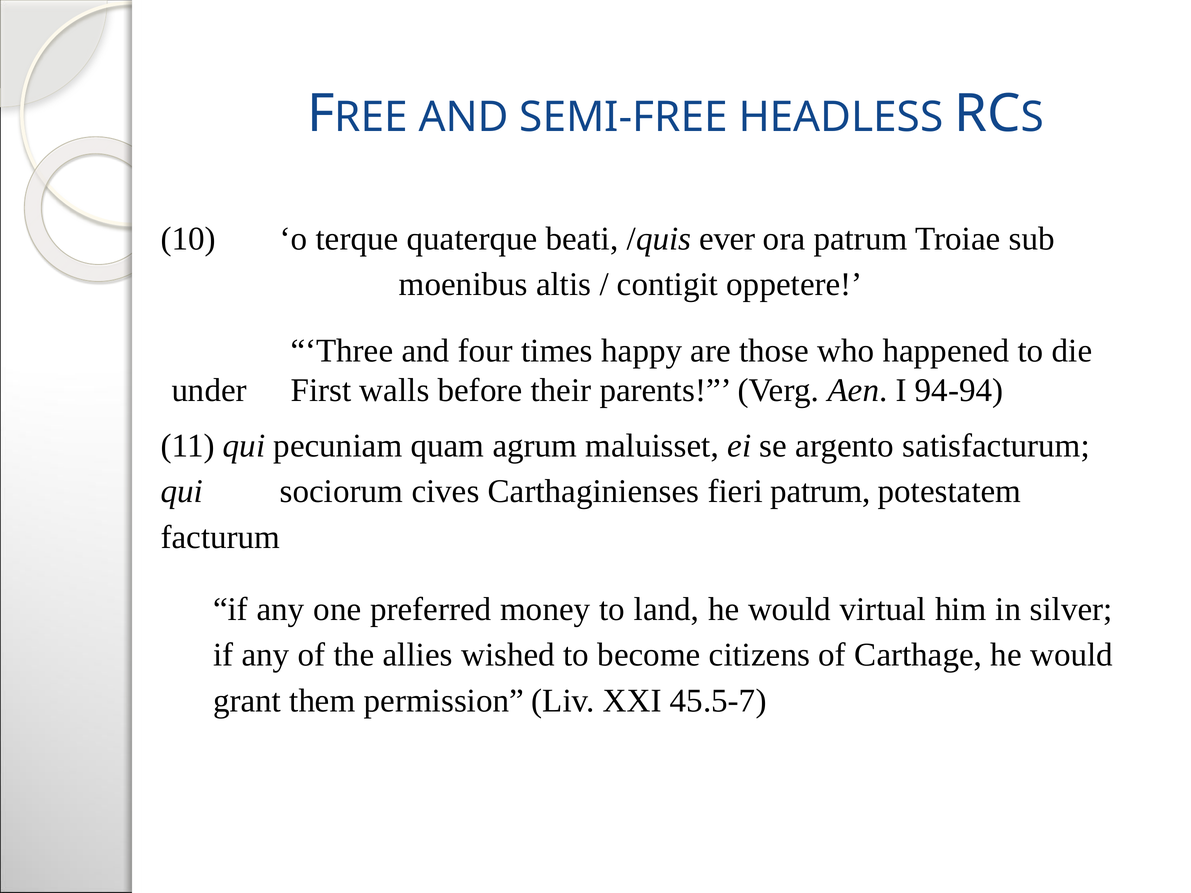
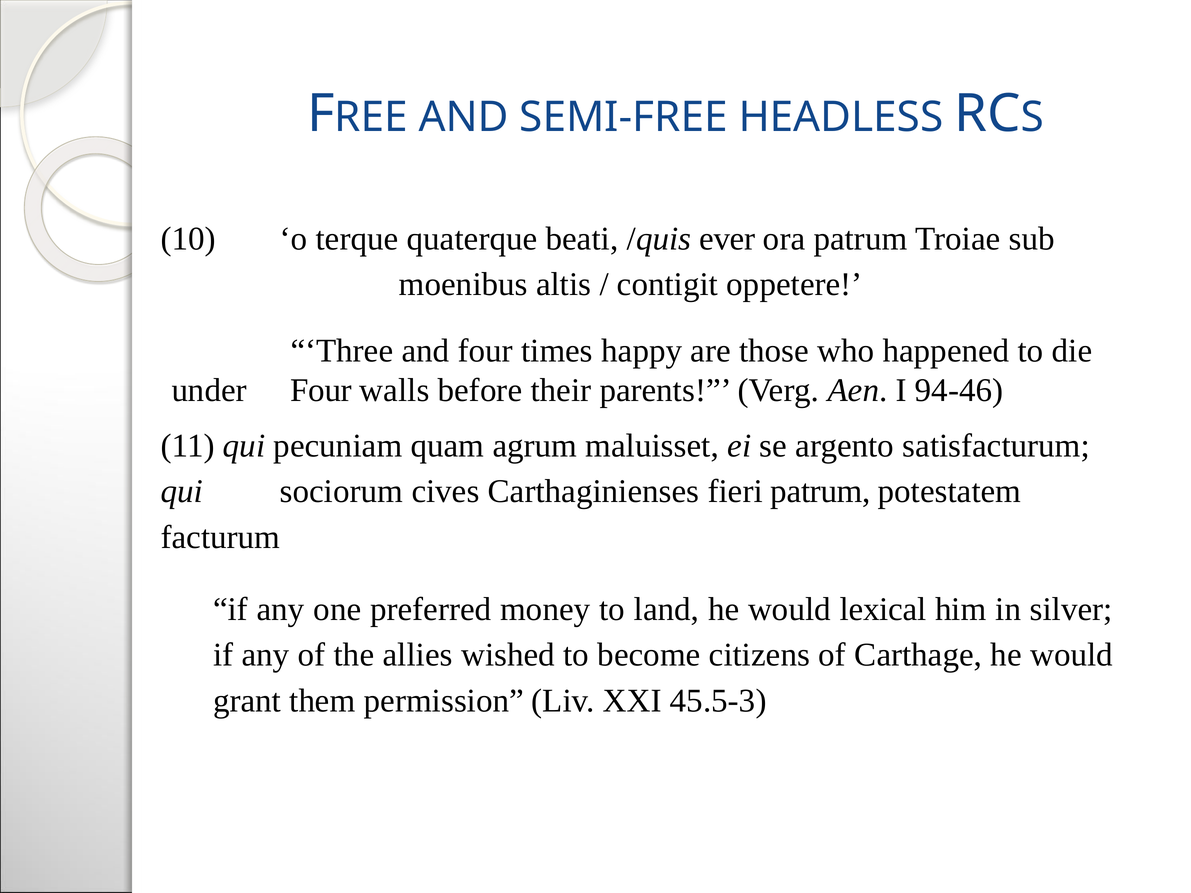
under First: First -> Four
94-94: 94-94 -> 94-46
virtual: virtual -> lexical
45.5-7: 45.5-7 -> 45.5-3
